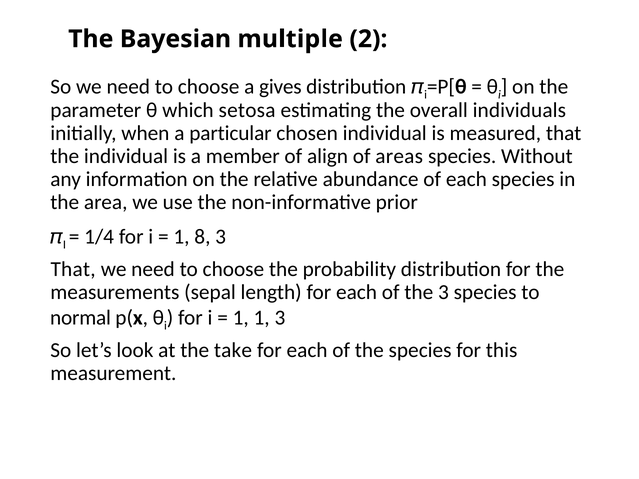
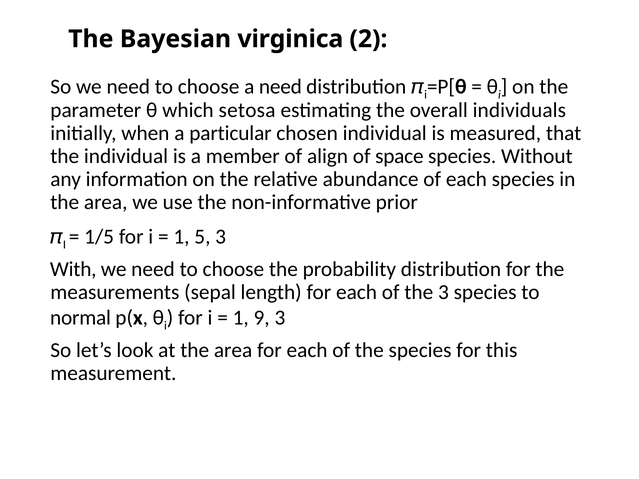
multiple: multiple -> virginica
a gives: gives -> need
areas: areas -> space
1/4: 1/4 -> 1/5
8: 8 -> 5
That at (73, 269): That -> With
1 1: 1 -> 9
at the take: take -> area
